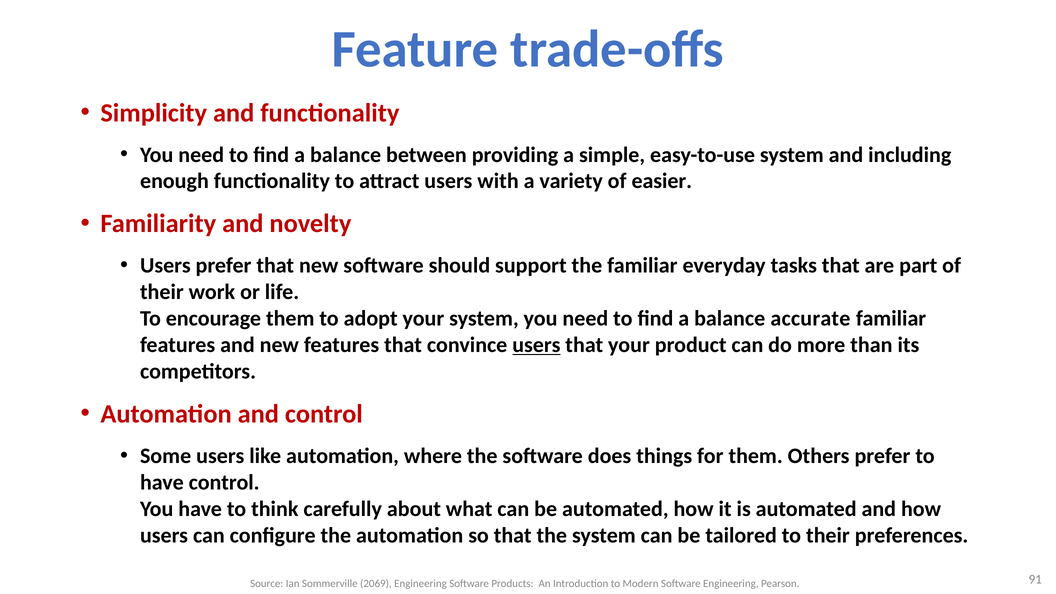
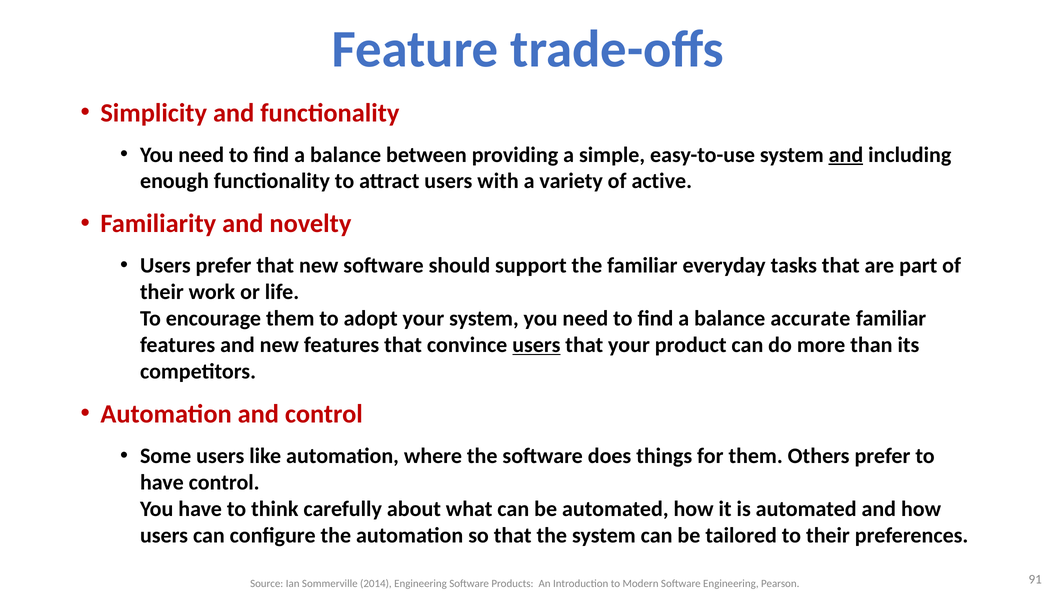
and at (846, 155) underline: none -> present
easier: easier -> active
2069: 2069 -> 2014
